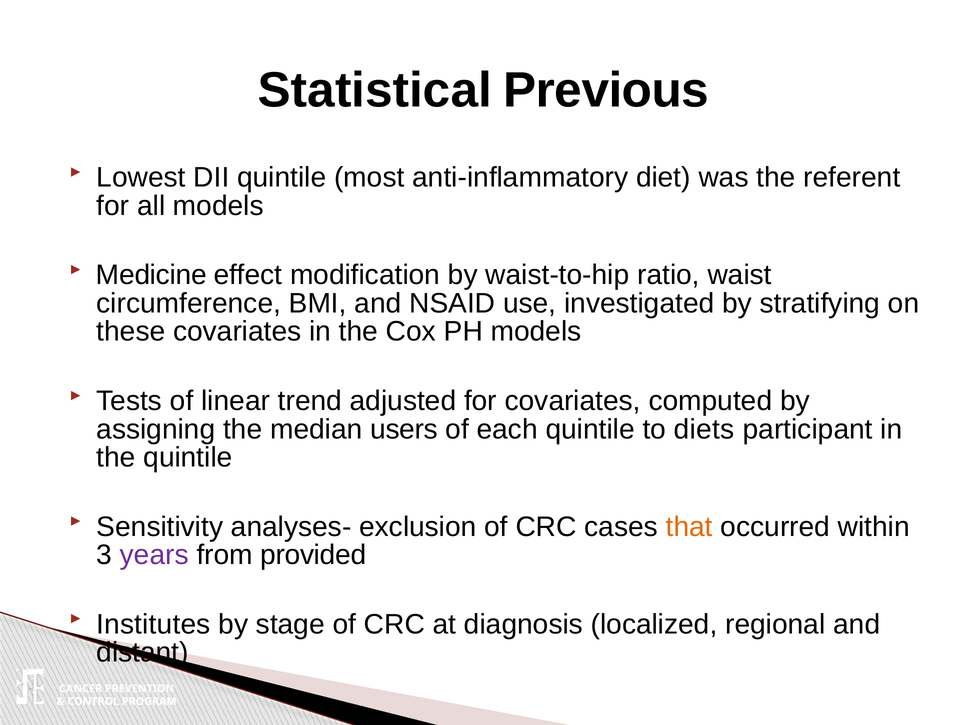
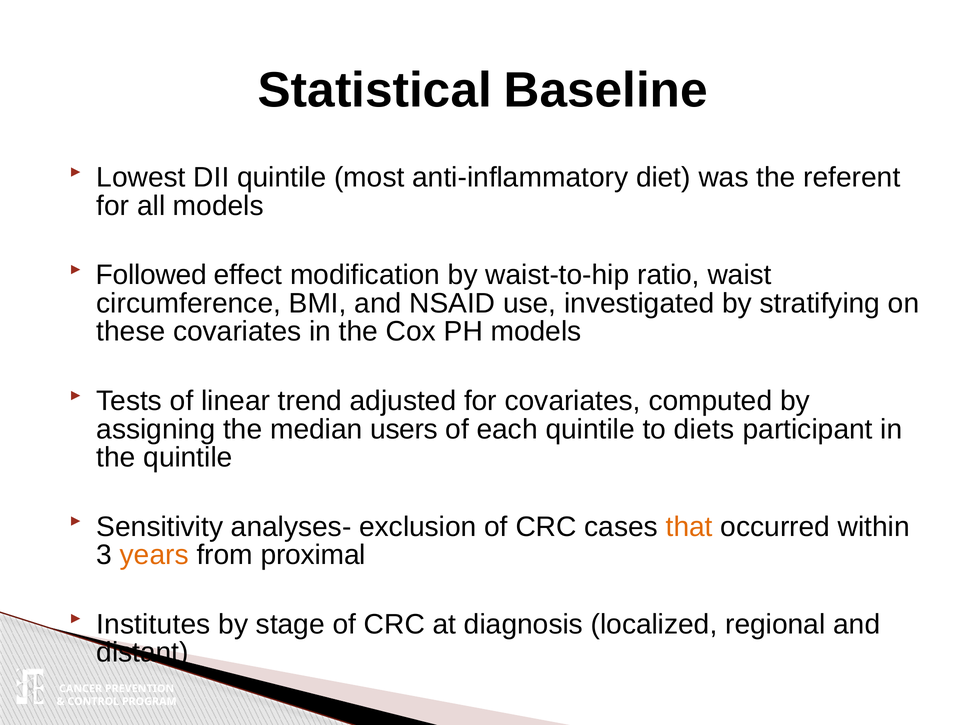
Previous: Previous -> Baseline
Medicine: Medicine -> Followed
years colour: purple -> orange
provided: provided -> proximal
